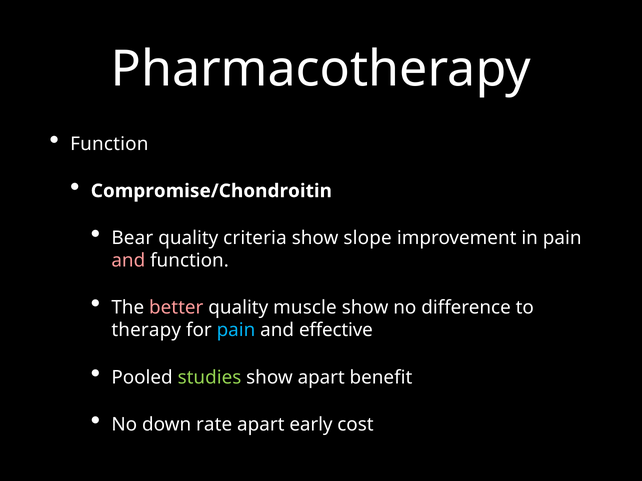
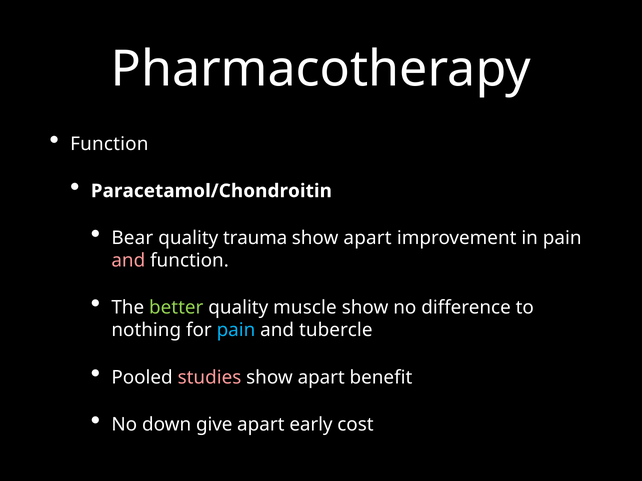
Compromise/Chondroitin: Compromise/Chondroitin -> Paracetamol/Chondroitin
criteria: criteria -> trauma
slope at (368, 238): slope -> apart
better colour: pink -> light green
therapy: therapy -> nothing
effective: effective -> tubercle
studies colour: light green -> pink
rate: rate -> give
